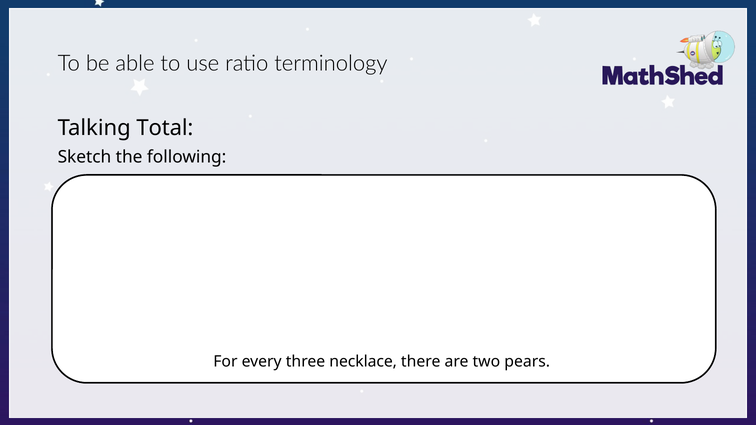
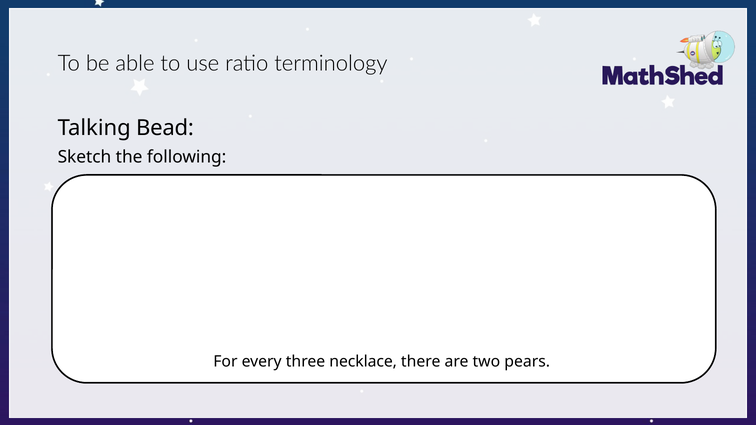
Total: Total -> Bead
